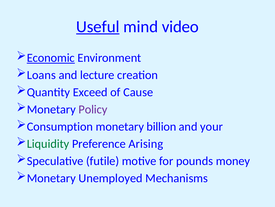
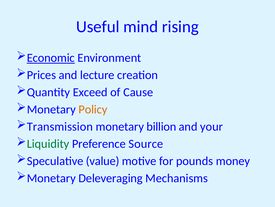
Useful underline: present -> none
video: video -> rising
Loans: Loans -> Prices
Policy colour: purple -> orange
Consumption: Consumption -> Transmission
Arising: Arising -> Source
futile: futile -> value
Unemployed: Unemployed -> Deleveraging
